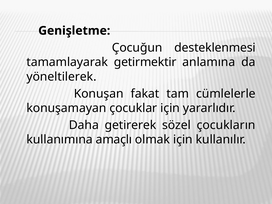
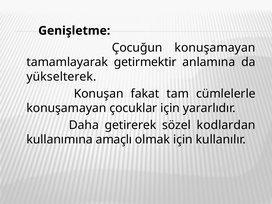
Çocuğun desteklenmesi: desteklenmesi -> konuşamayan
yöneltilerek: yöneltilerek -> yükselterek
çocukların: çocukların -> kodlardan
